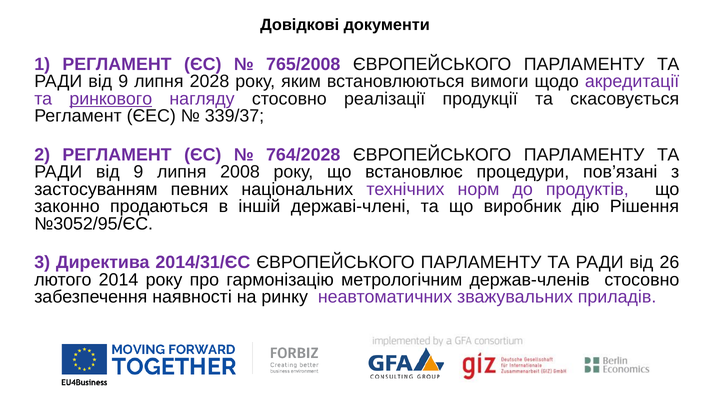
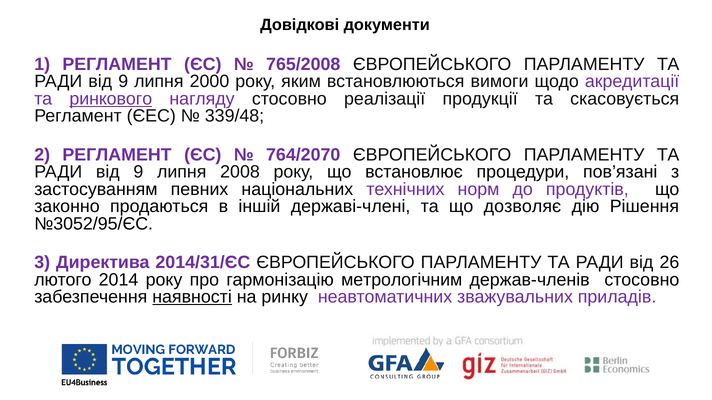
2028: 2028 -> 2000
339/37: 339/37 -> 339/48
764/2028: 764/2028 -> 764/2070
виробник: виробник -> дозволяє
наявності underline: none -> present
